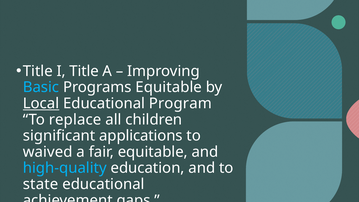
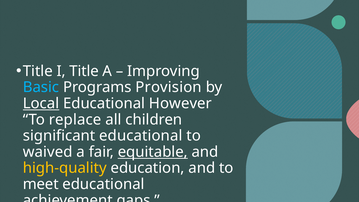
Programs Equitable: Equitable -> Provision
Program: Program -> However
significant applications: applications -> educational
equitable at (153, 152) underline: none -> present
high-quality colour: light blue -> yellow
state: state -> meet
